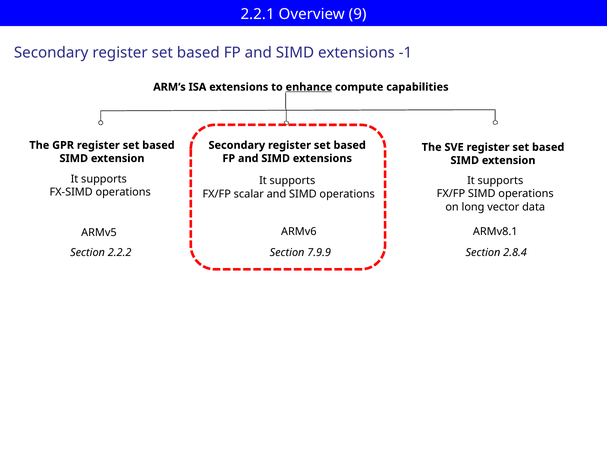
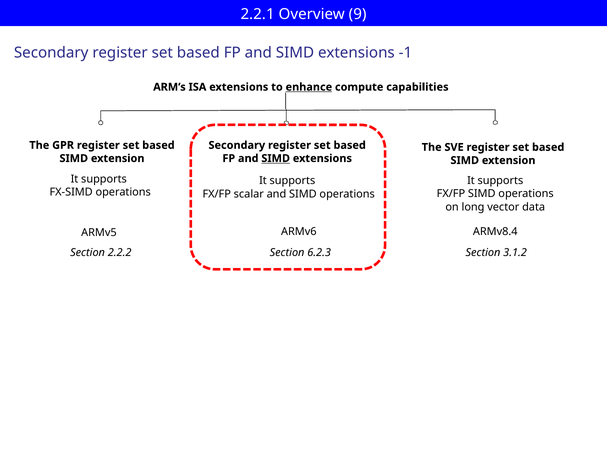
SIMD at (276, 158) underline: none -> present
ARMv8.1: ARMv8.1 -> ARMv8.4
7.9.9: 7.9.9 -> 6.2.3
2.8.4: 2.8.4 -> 3.1.2
